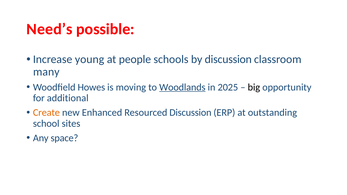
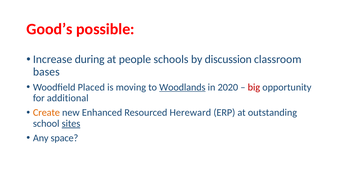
Need’s: Need’s -> Good’s
young: young -> during
many: many -> bases
Howes: Howes -> Placed
2025: 2025 -> 2020
big colour: black -> red
Resourced Discussion: Discussion -> Hereward
sites underline: none -> present
